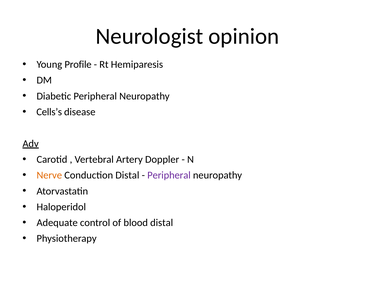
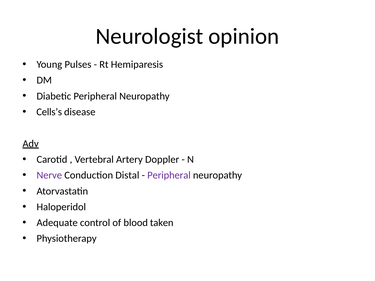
Profile: Profile -> Pulses
Nerve colour: orange -> purple
blood distal: distal -> taken
